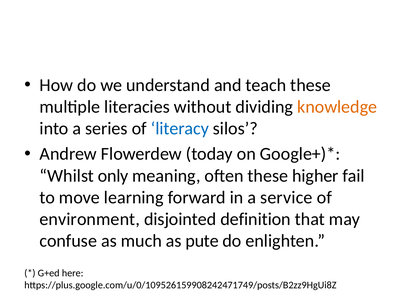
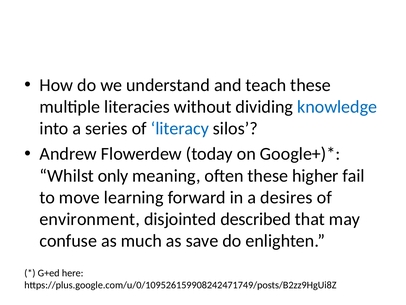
knowledge colour: orange -> blue
service: service -> desires
definition: definition -> described
pute: pute -> save
